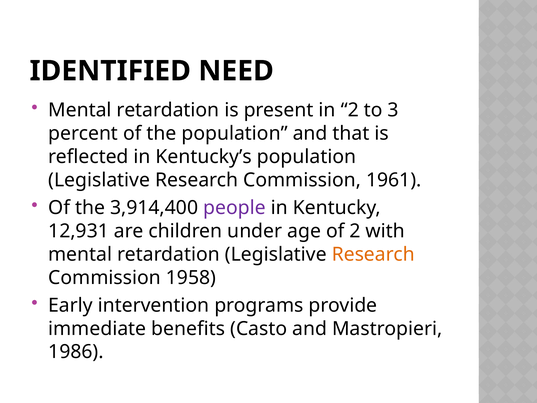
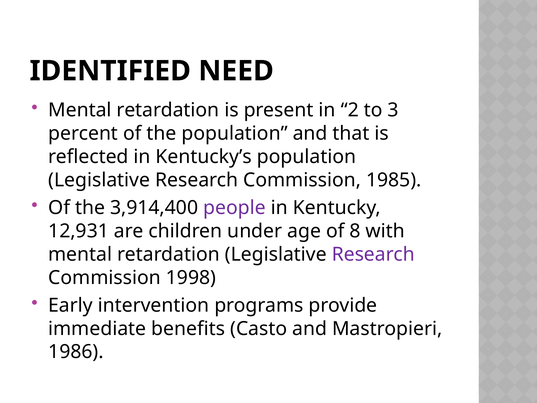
1961: 1961 -> 1985
of 2: 2 -> 8
Research at (373, 254) colour: orange -> purple
1958: 1958 -> 1998
